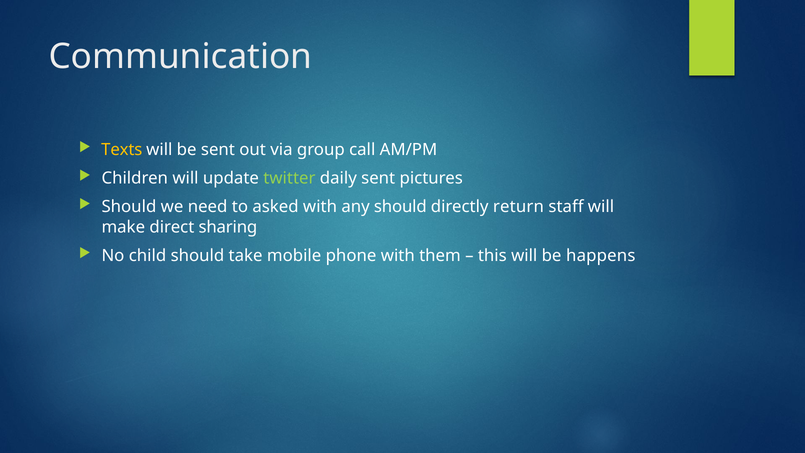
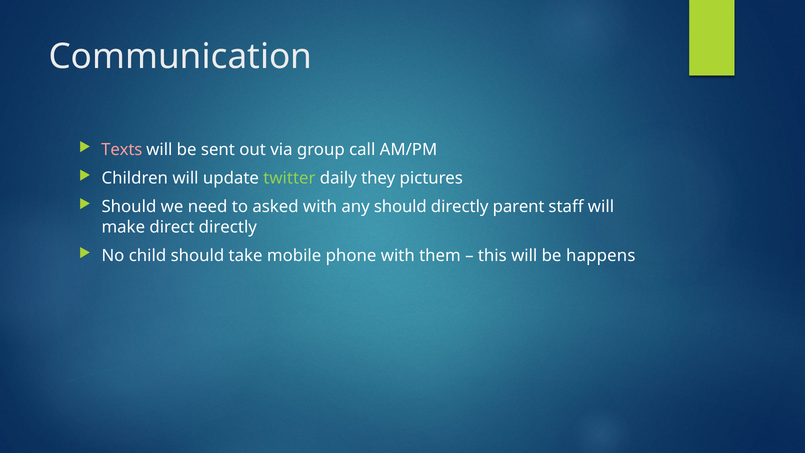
Texts colour: yellow -> pink
daily sent: sent -> they
return: return -> parent
direct sharing: sharing -> directly
